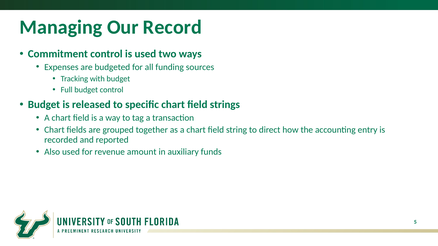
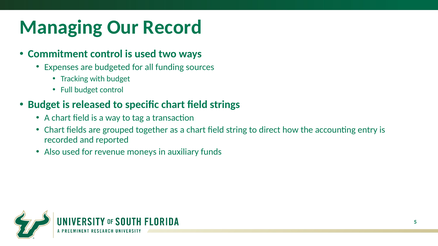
amount: amount -> moneys
